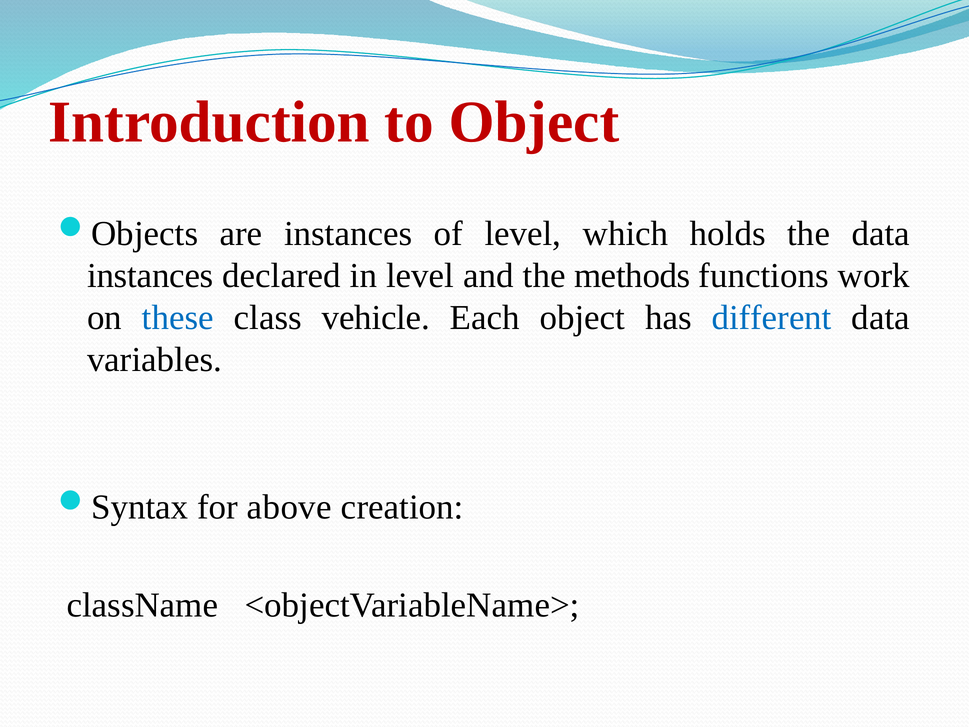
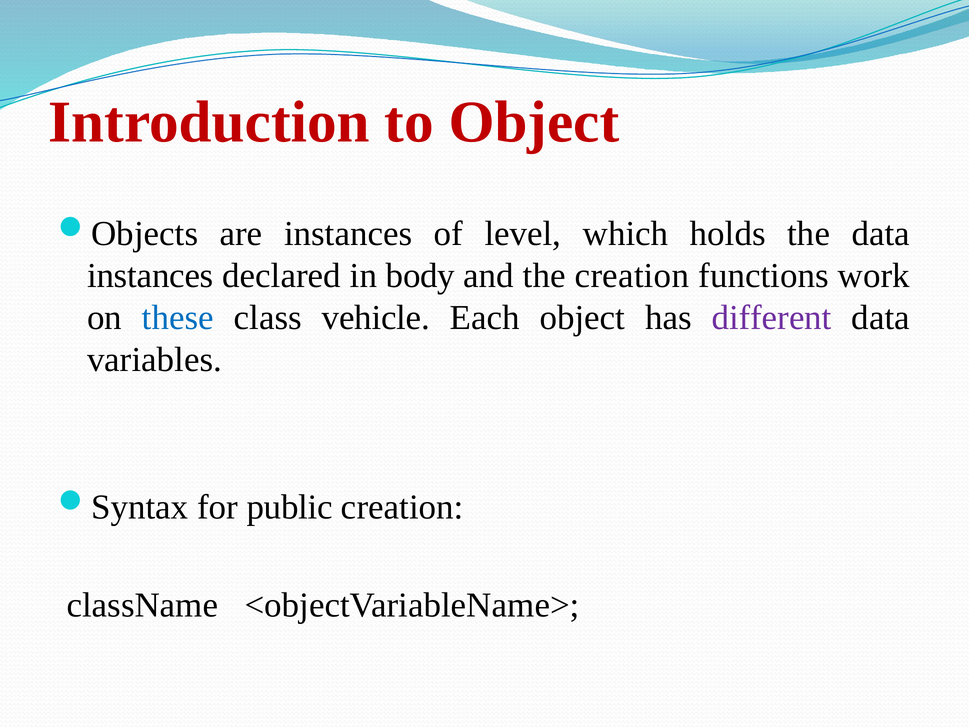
in level: level -> body
the methods: methods -> creation
different colour: blue -> purple
above: above -> public
